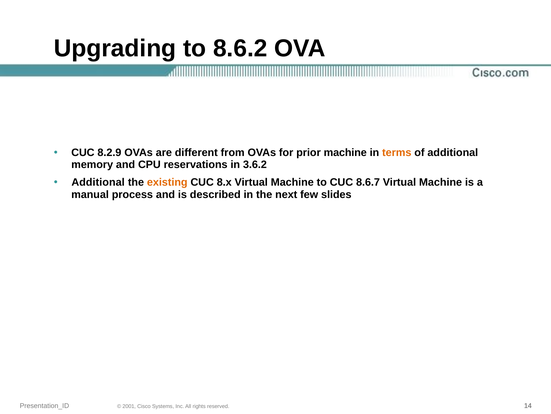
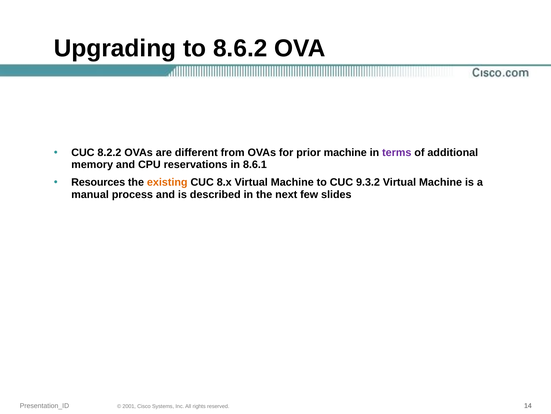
8.2.9: 8.2.9 -> 8.2.2
terms colour: orange -> purple
3.6.2: 3.6.2 -> 8.6.1
Additional at (98, 182): Additional -> Resources
8.6.7: 8.6.7 -> 9.3.2
